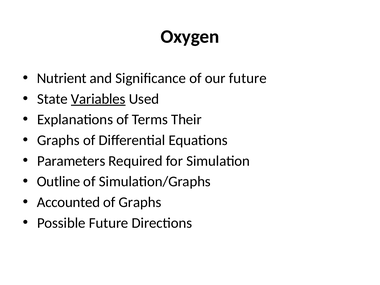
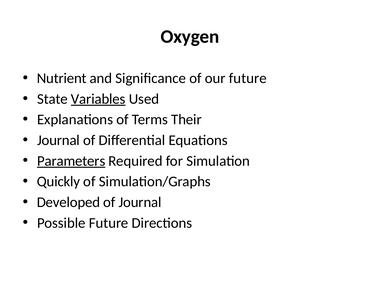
Graphs at (58, 140): Graphs -> Journal
Parameters underline: none -> present
Outline: Outline -> Quickly
Accounted: Accounted -> Developed
of Graphs: Graphs -> Journal
